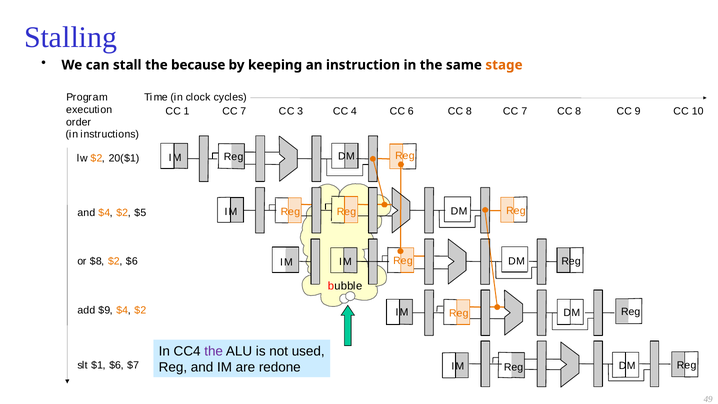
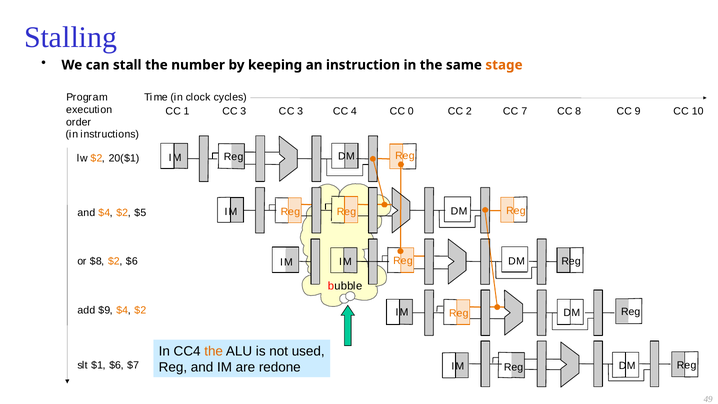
because: because -> number
7 at (243, 111): 7 -> 3
6: 6 -> 0
8 at (469, 111): 8 -> 2
the at (214, 351) colour: purple -> orange
